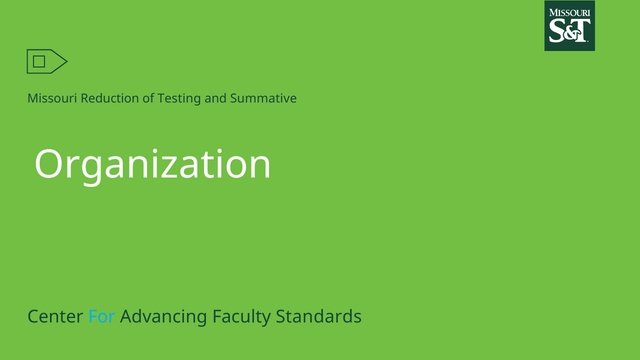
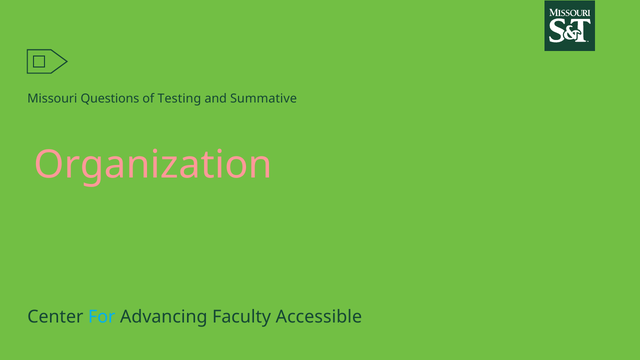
Reduction: Reduction -> Questions
Organization colour: white -> pink
Standards: Standards -> Accessible
